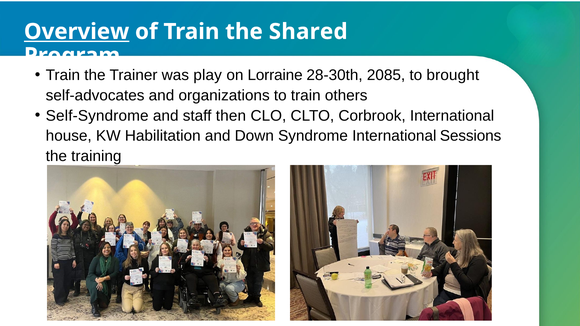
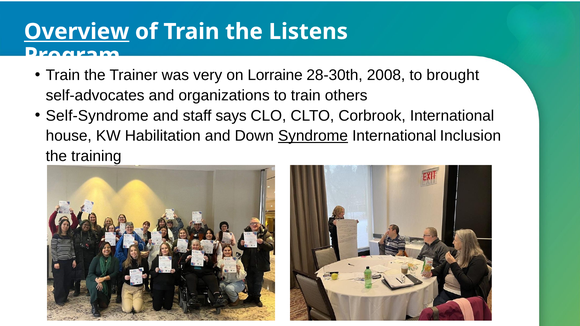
Shared: Shared -> Listens
play: play -> very
2085: 2085 -> 2008
then: then -> says
Syndrome underline: none -> present
Sessions: Sessions -> Inclusion
